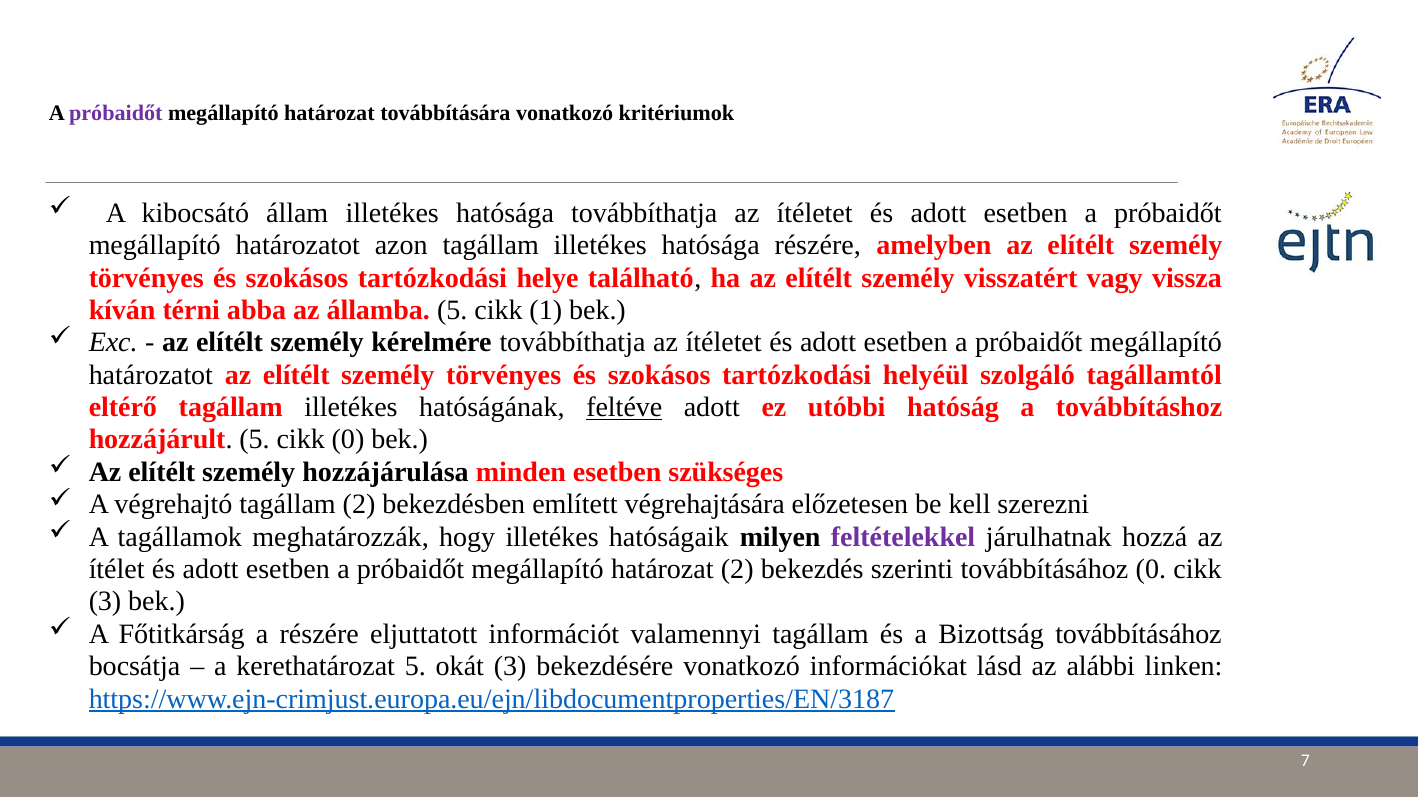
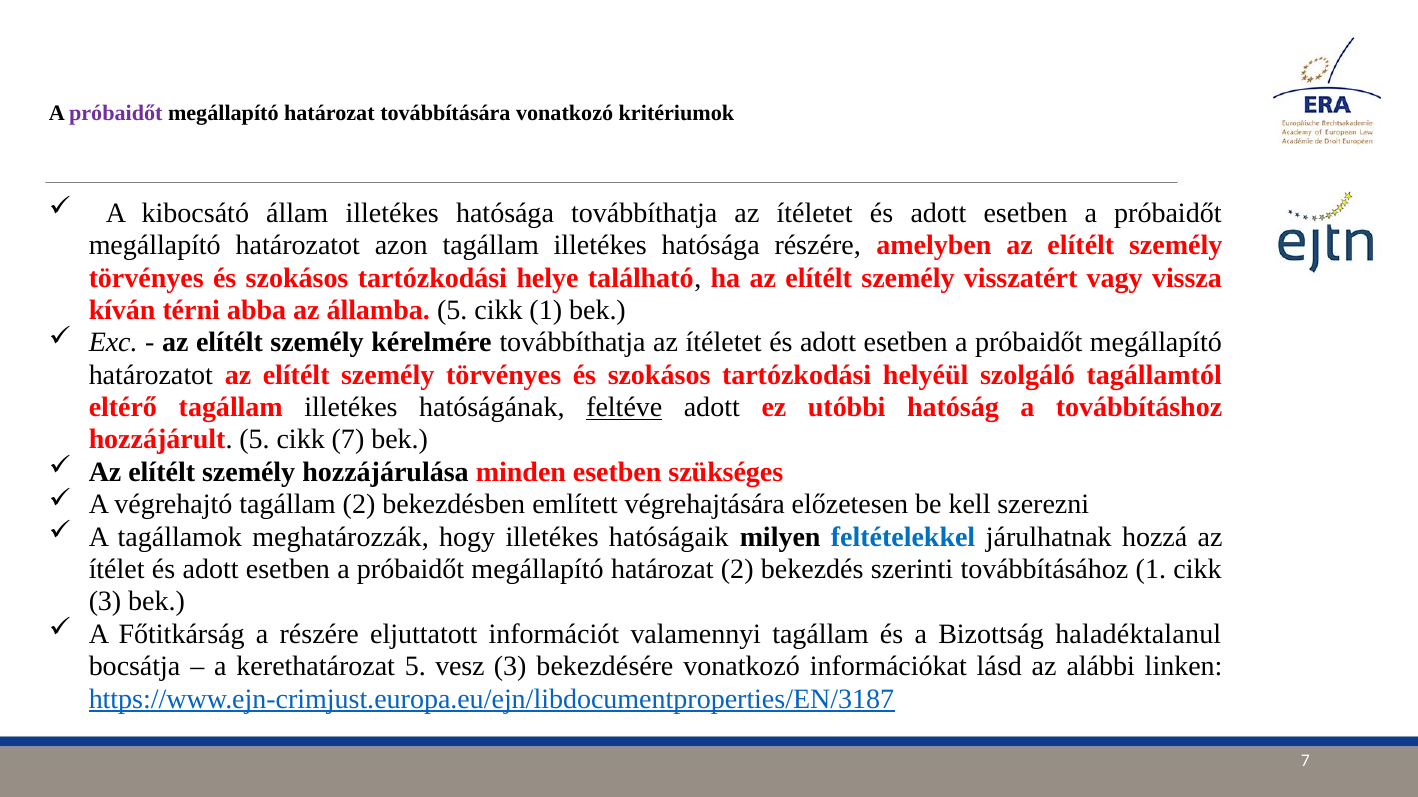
cikk 0: 0 -> 7
feltételekkel colour: purple -> blue
továbbításához 0: 0 -> 1
Bizottság továbbításához: továbbításához -> haladéktalanul
okát: okát -> vesz
